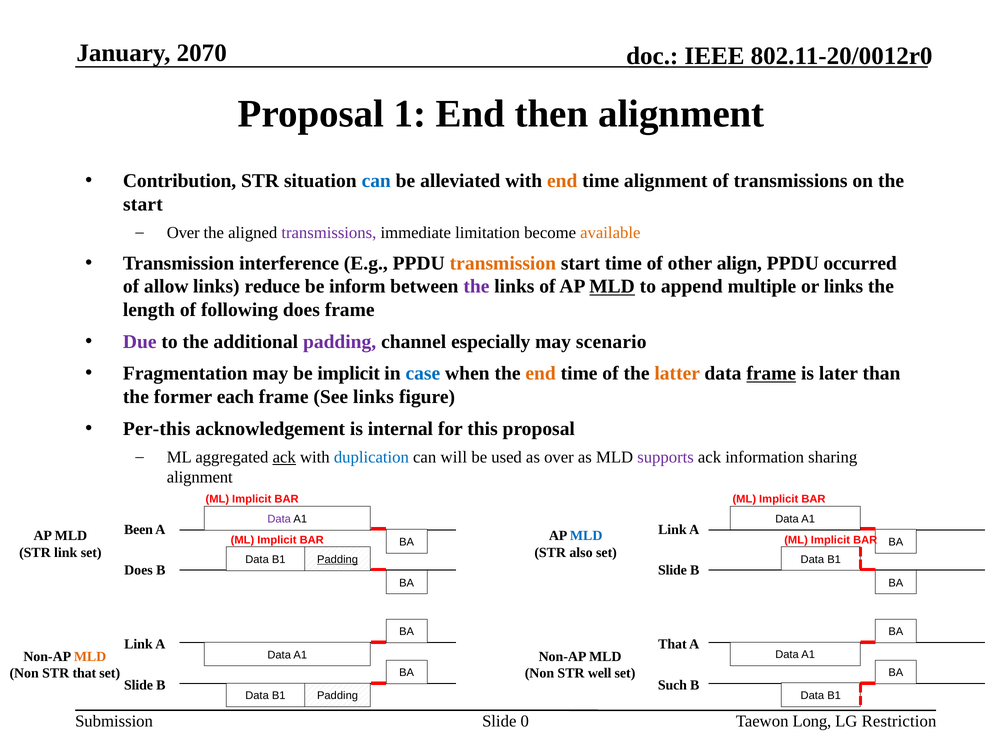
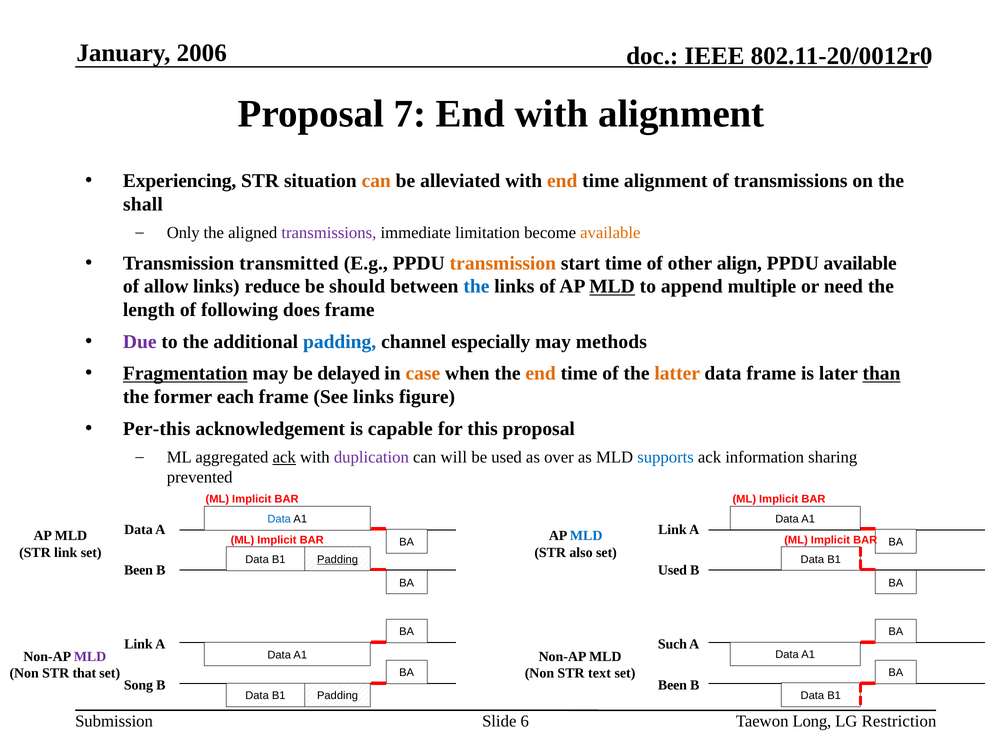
2070: 2070 -> 2006
1: 1 -> 7
End then: then -> with
Contribution: Contribution -> Experiencing
can at (376, 181) colour: blue -> orange
start at (143, 204): start -> shall
Over at (183, 233): Over -> Only
interference: interference -> transmitted
PPDU occurred: occurred -> available
inform: inform -> should
the at (476, 287) colour: purple -> blue
or links: links -> need
padding at (340, 342) colour: purple -> blue
scenario: scenario -> methods
Fragmentation underline: none -> present
be implicit: implicit -> delayed
case colour: blue -> orange
frame at (771, 374) underline: present -> none
than underline: none -> present
internal: internal -> capable
duplication colour: blue -> purple
supports colour: purple -> blue
alignment at (200, 477): alignment -> prevented
Data at (279, 519) colour: purple -> blue
Been at (139, 530): Been -> Data
Does at (138, 570): Does -> Been
Slide at (672, 570): Slide -> Used
That at (672, 644): That -> Such
MLD at (90, 657) colour: orange -> purple
well: well -> text
Slide at (139, 686): Slide -> Song
Such at (672, 686): Such -> Been
0: 0 -> 6
